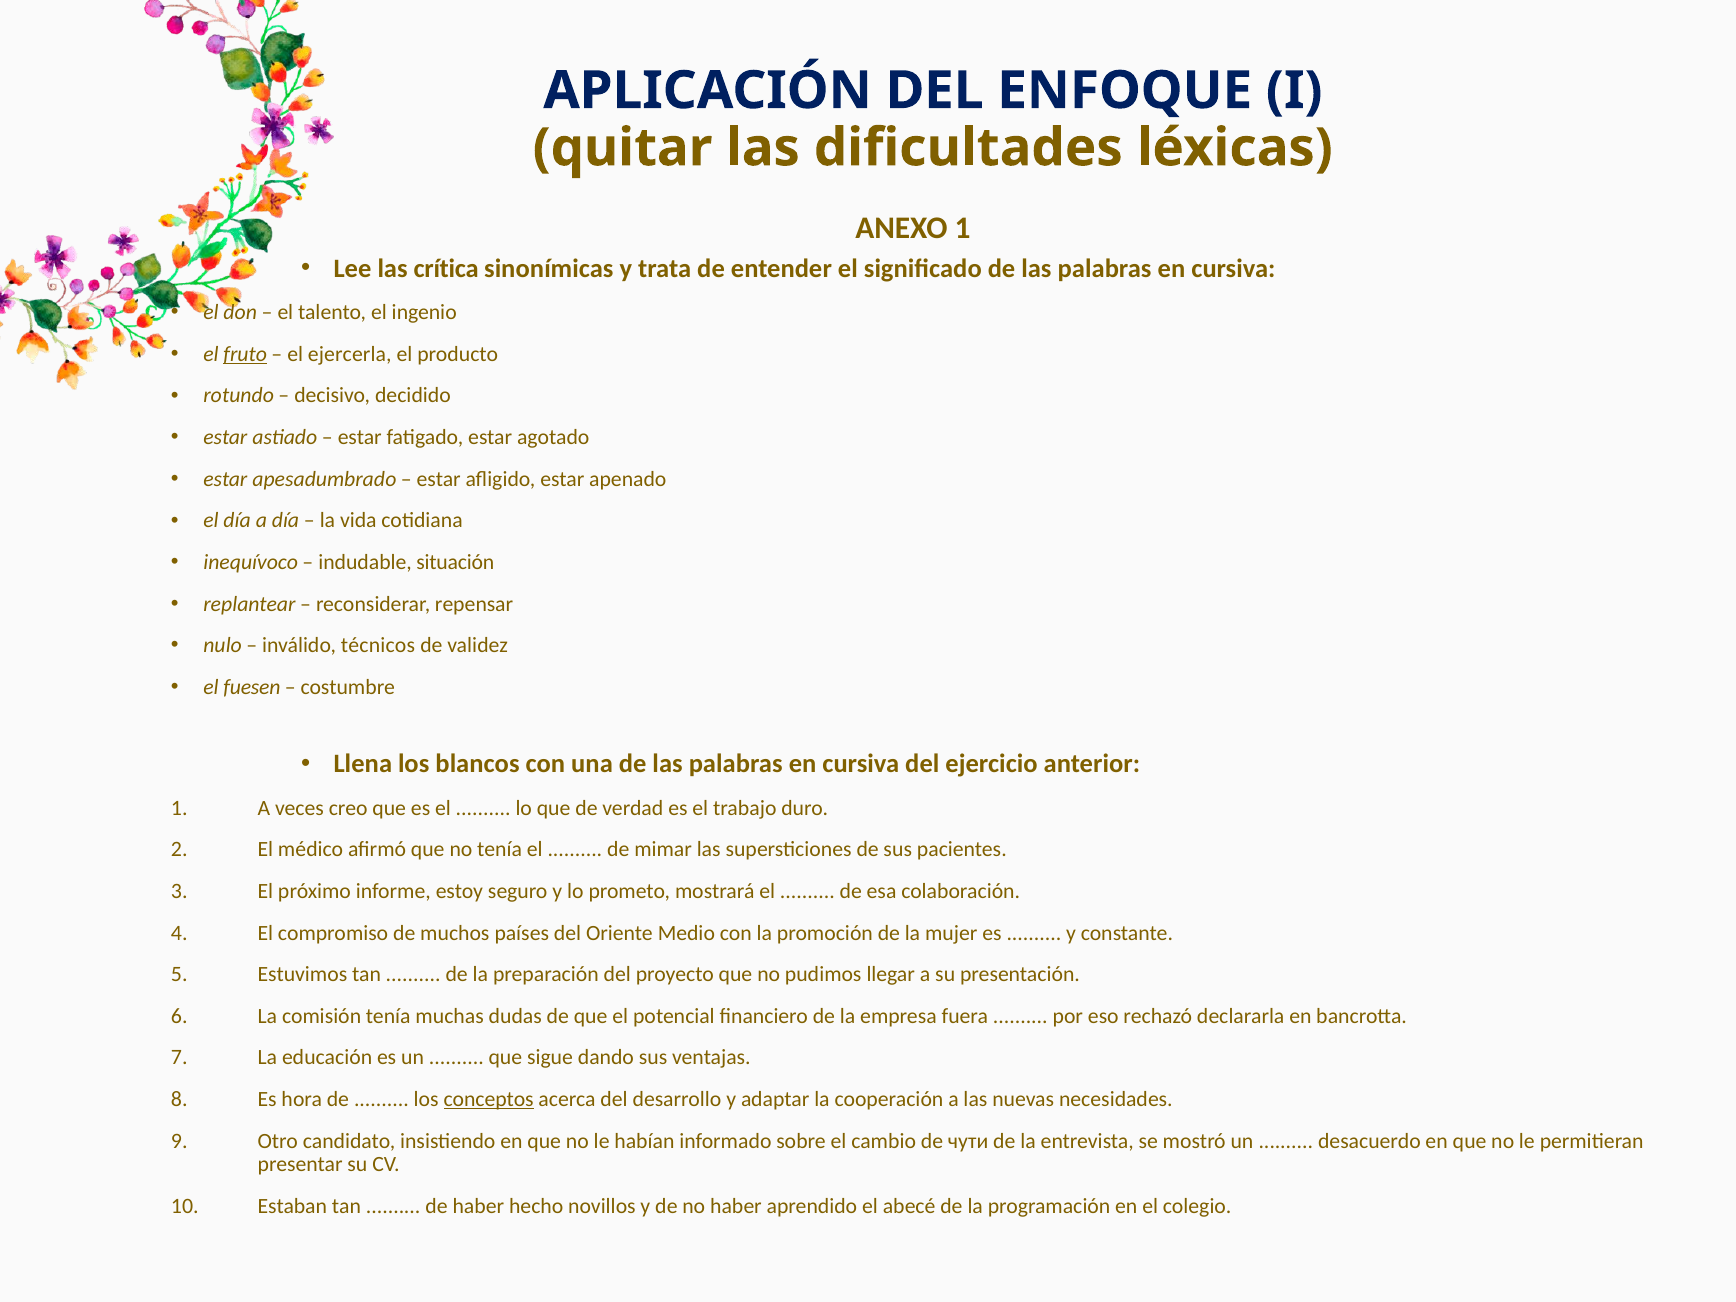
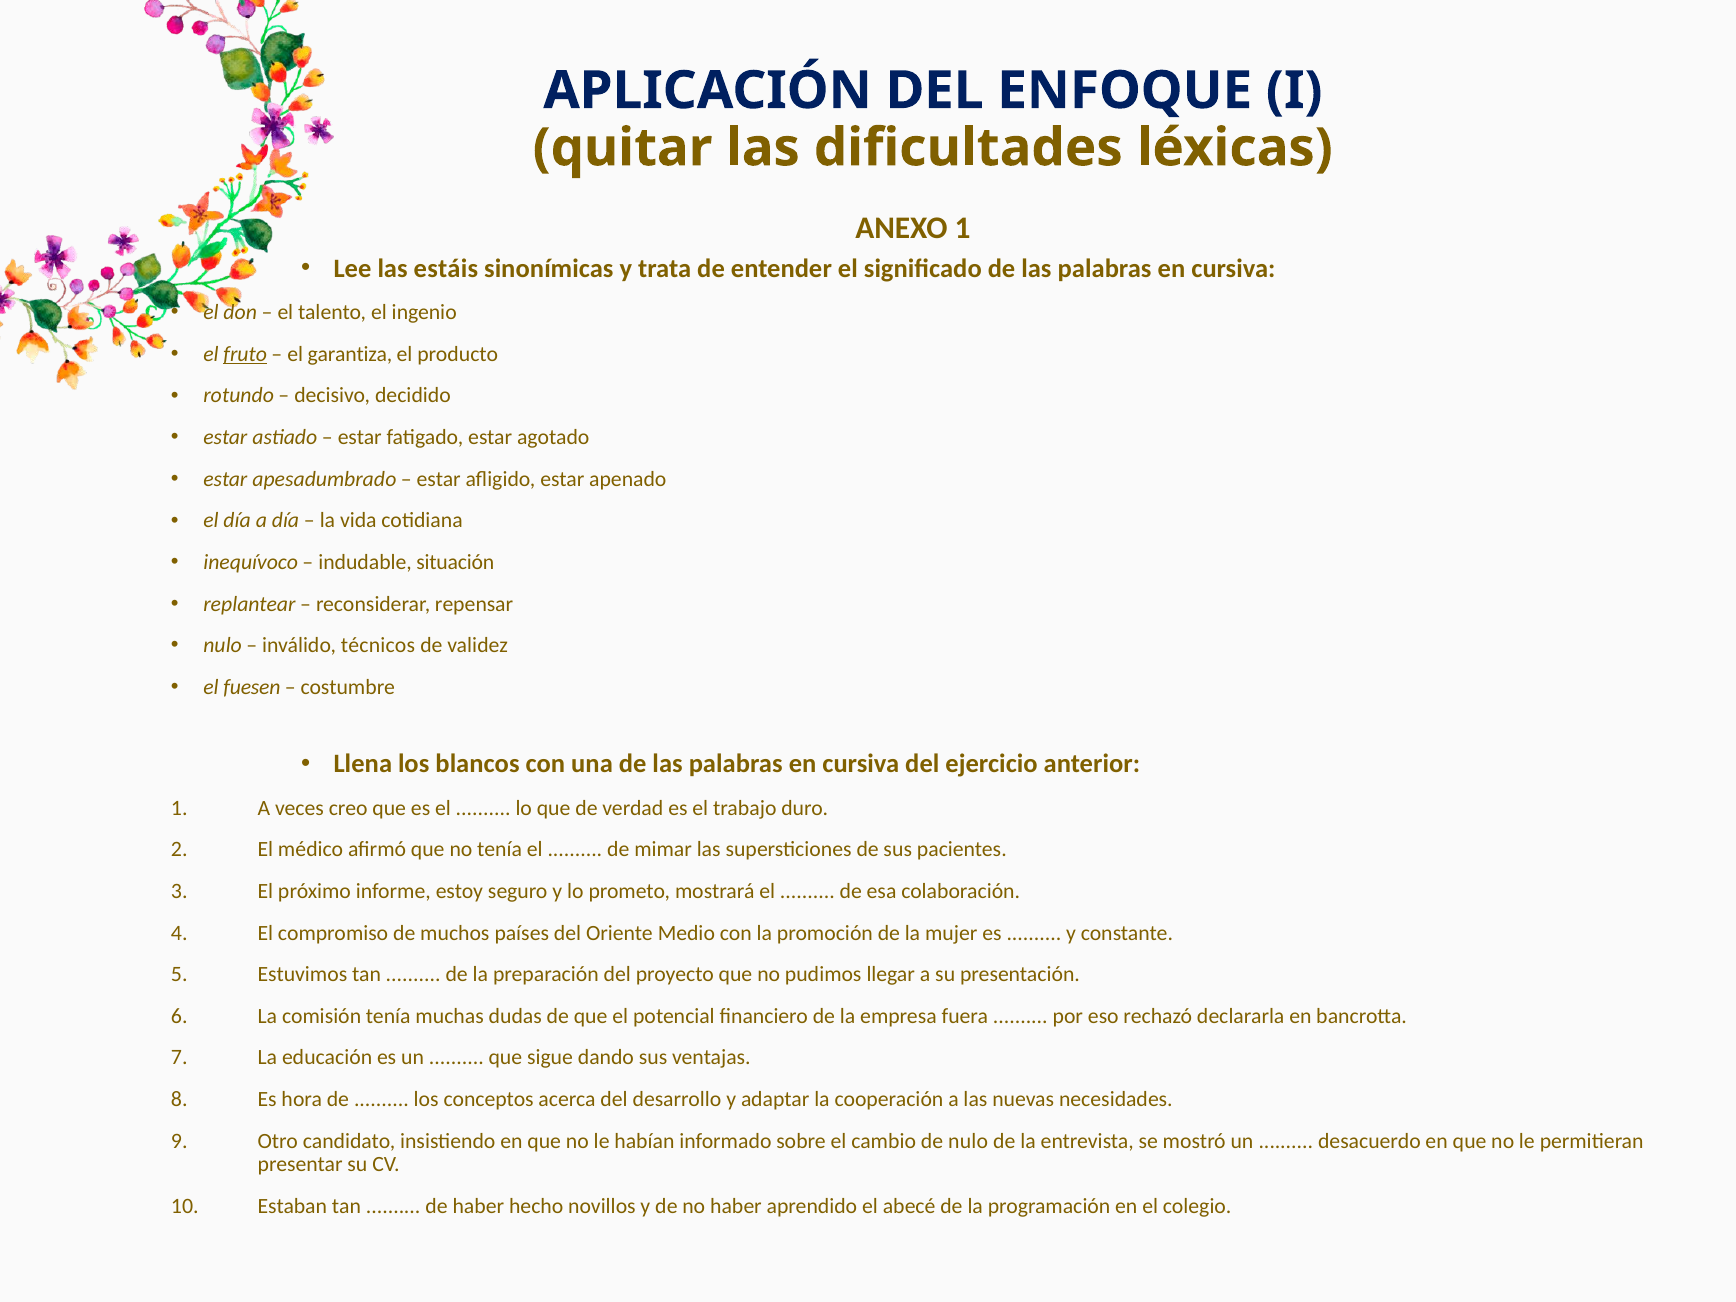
crítica: crítica -> estáis
ejercerla: ejercerla -> garantiza
conceptos underline: present -> none
de чути: чути -> nulo
